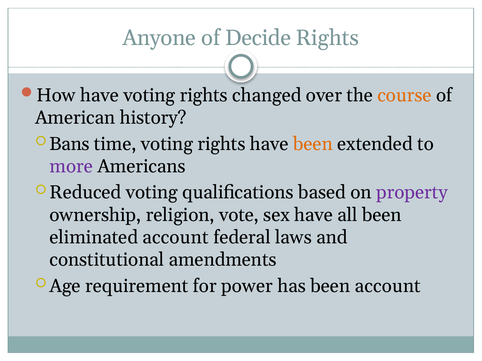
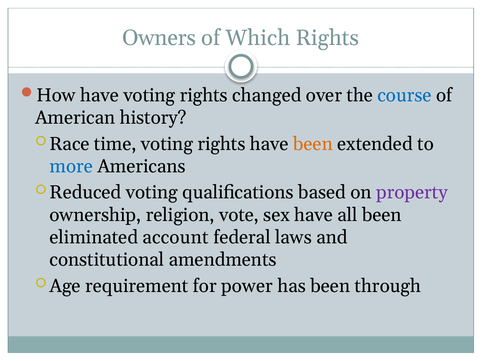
Anyone: Anyone -> Owners
Decide: Decide -> Which
course colour: orange -> blue
Bans: Bans -> Race
more colour: purple -> blue
been account: account -> through
